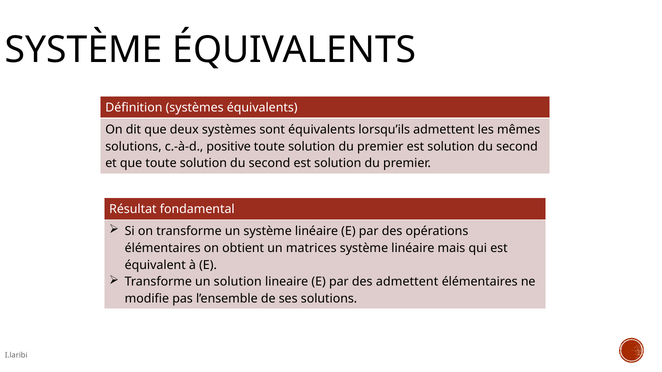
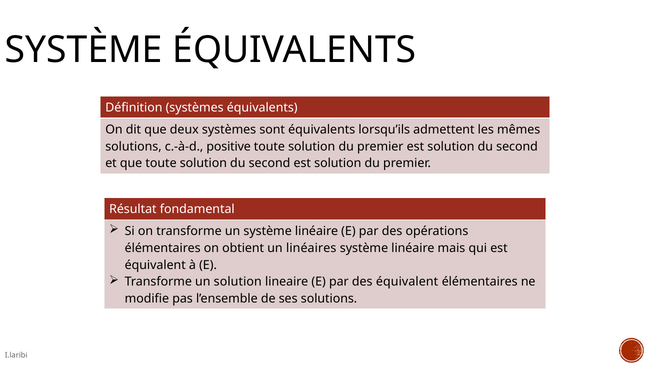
matrices: matrices -> linéaires
des admettent: admettent -> équivalent
